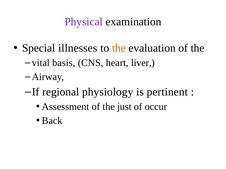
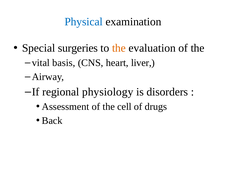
Physical colour: purple -> blue
illnesses: illnesses -> surgeries
pertinent: pertinent -> disorders
just: just -> cell
occur: occur -> drugs
